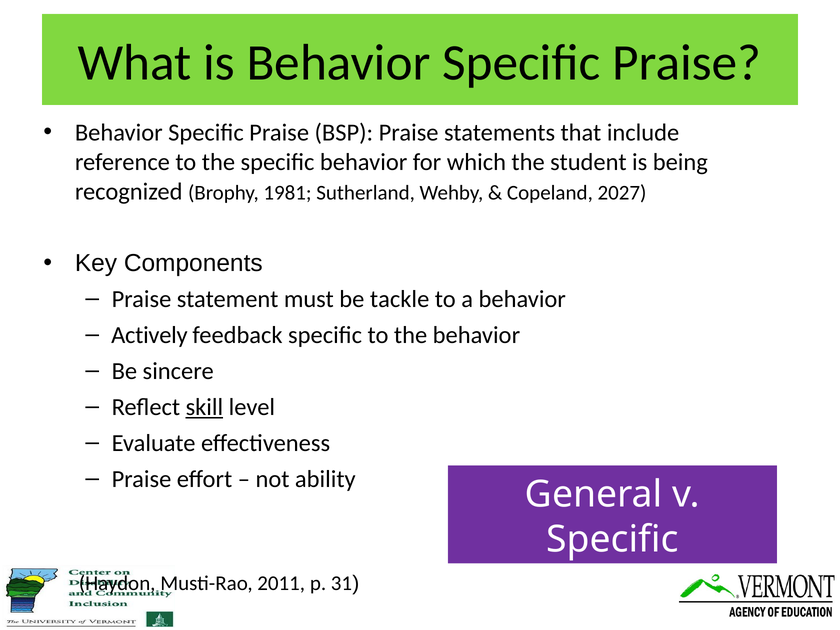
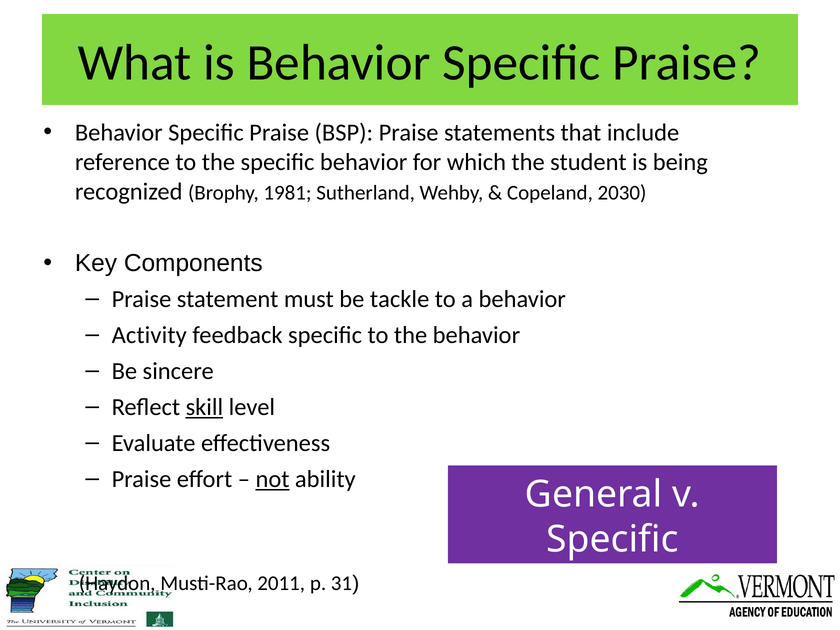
2027: 2027 -> 2030
Actively: Actively -> Activity
not underline: none -> present
